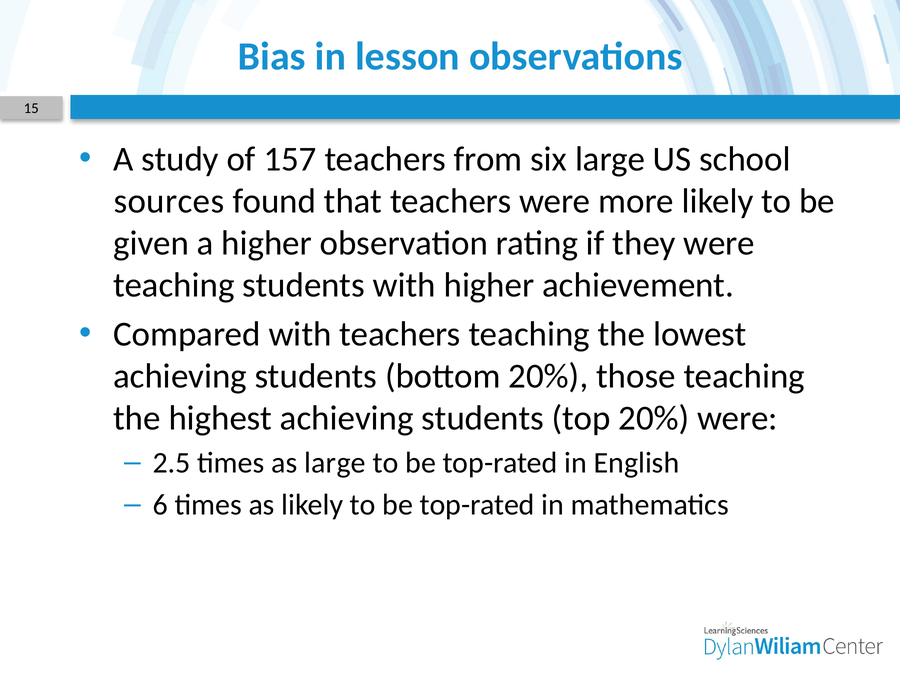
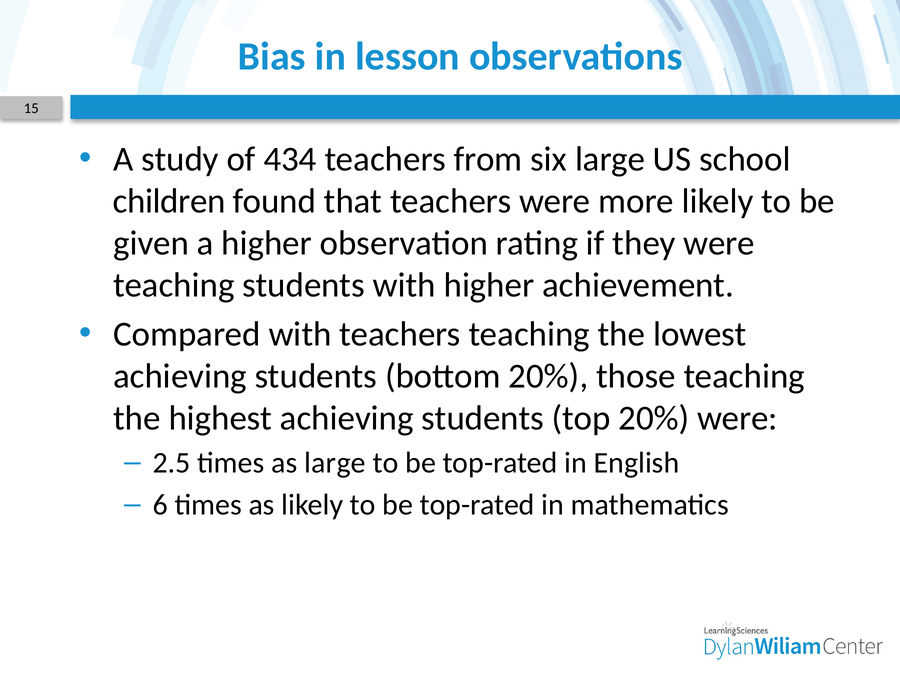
157: 157 -> 434
sources: sources -> children
